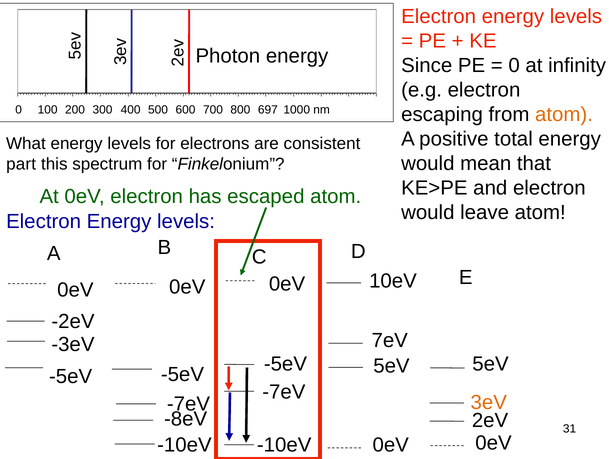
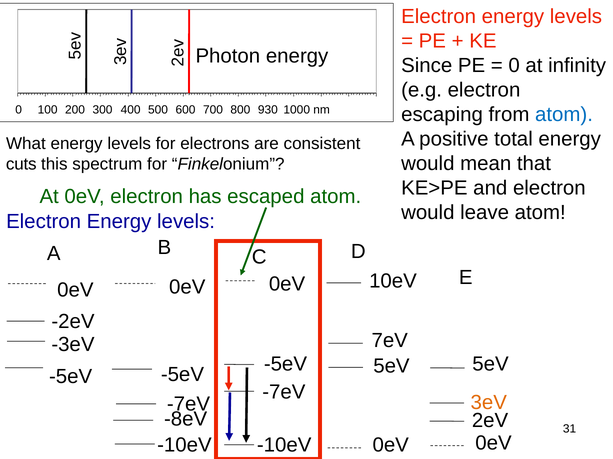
697: 697 -> 930
atom at (564, 115) colour: orange -> blue
part: part -> cuts
